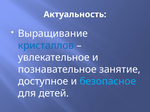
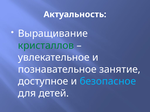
кристаллов colour: blue -> green
